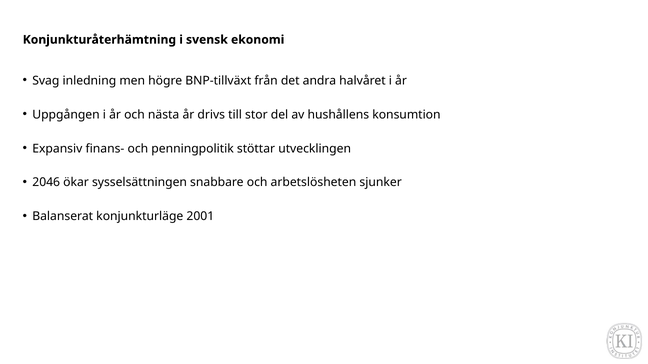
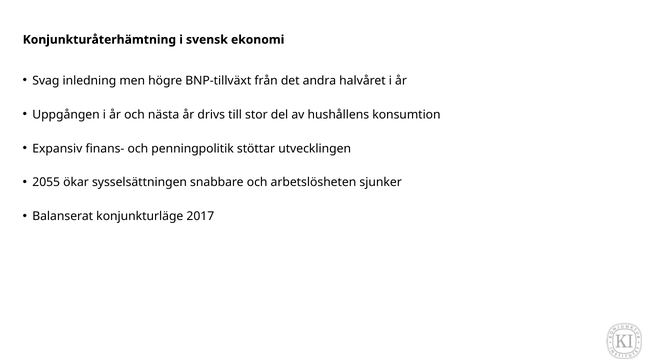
2046: 2046 -> 2055
2001: 2001 -> 2017
